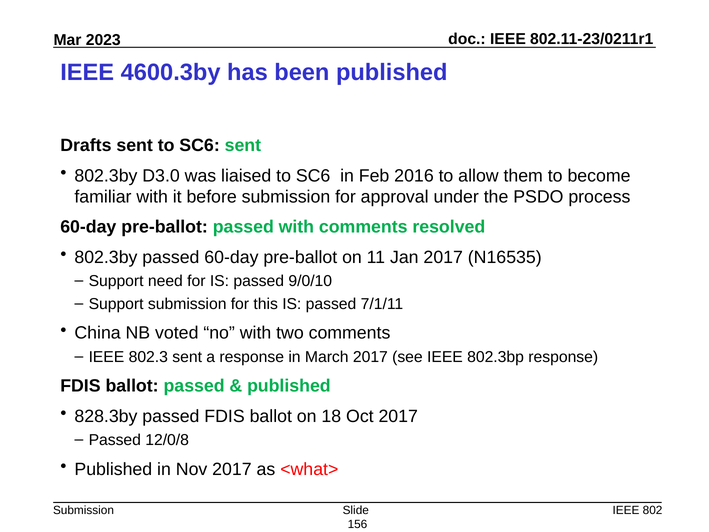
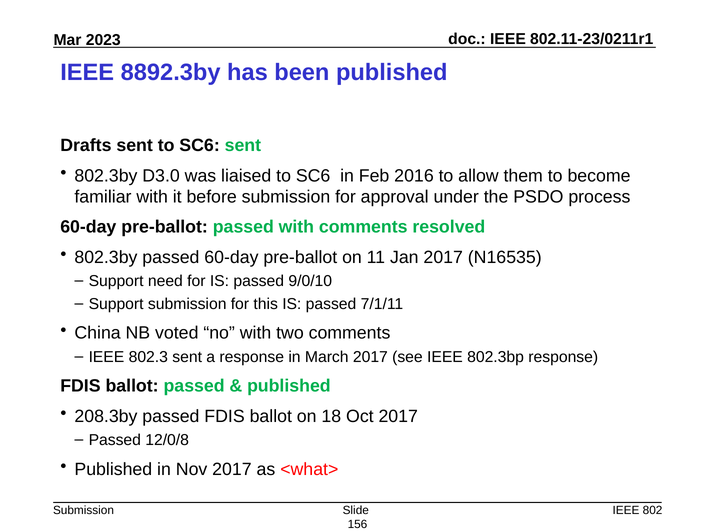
4600.3by: 4600.3by -> 8892.3by
828.3by: 828.3by -> 208.3by
